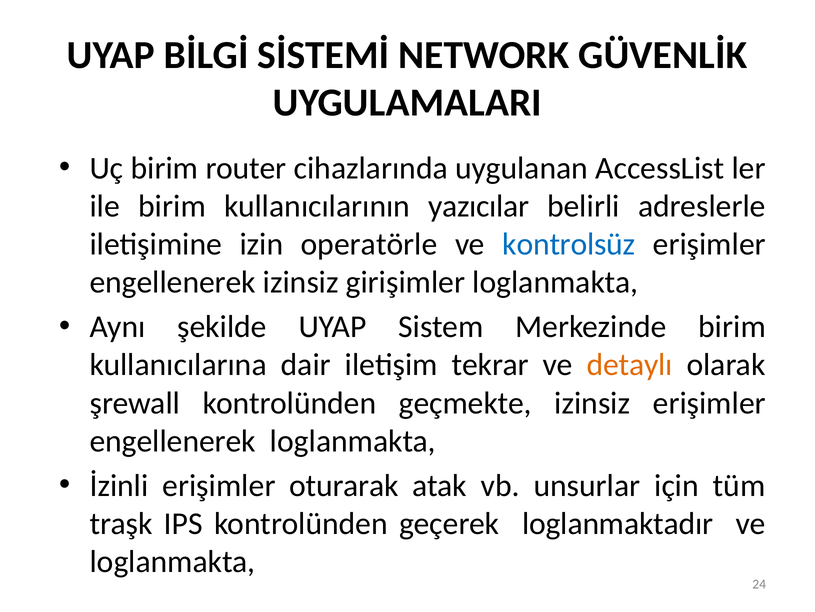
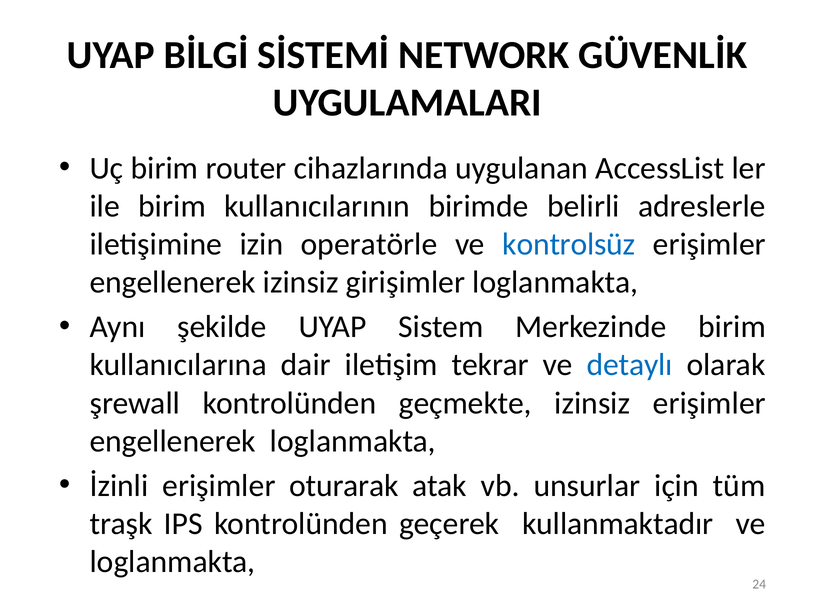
yazıcılar: yazıcılar -> birimde
detaylı colour: orange -> blue
loglanmaktadır: loglanmaktadır -> kullanmaktadır
